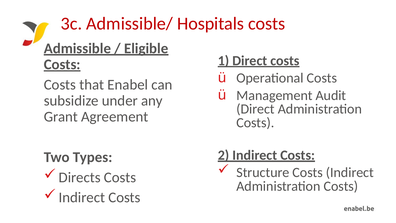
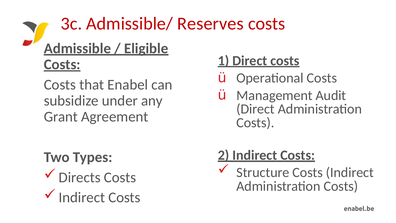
Hospitals: Hospitals -> Reserves
